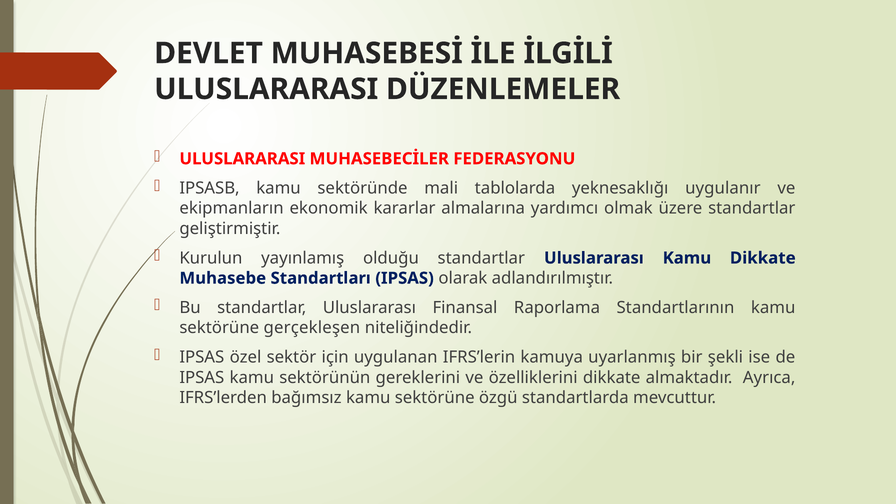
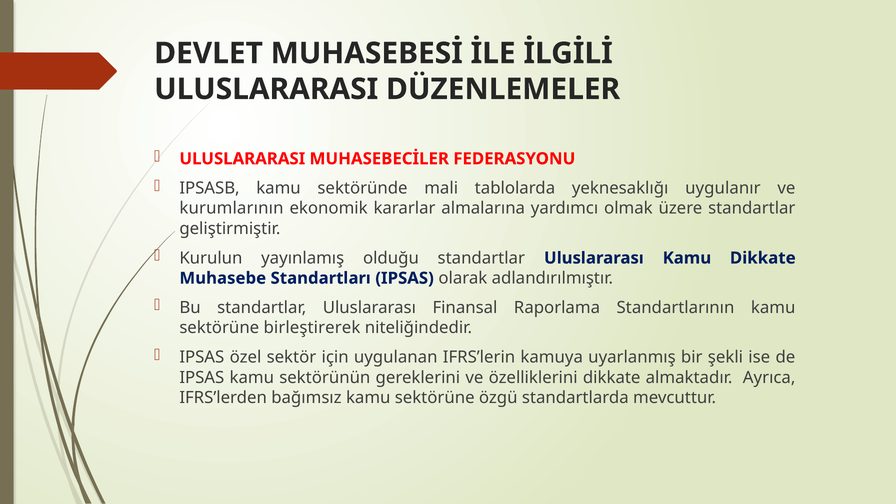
ekipmanların: ekipmanların -> kurumlarının
gerçekleşen: gerçekleşen -> birleştirerek
